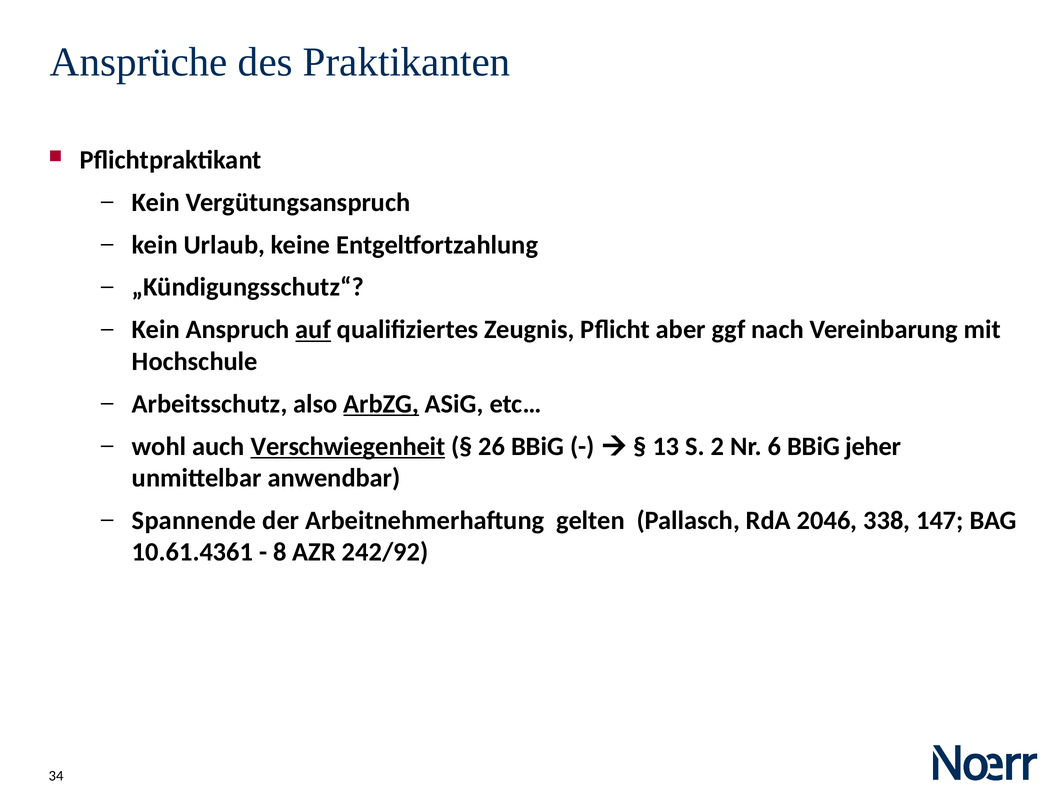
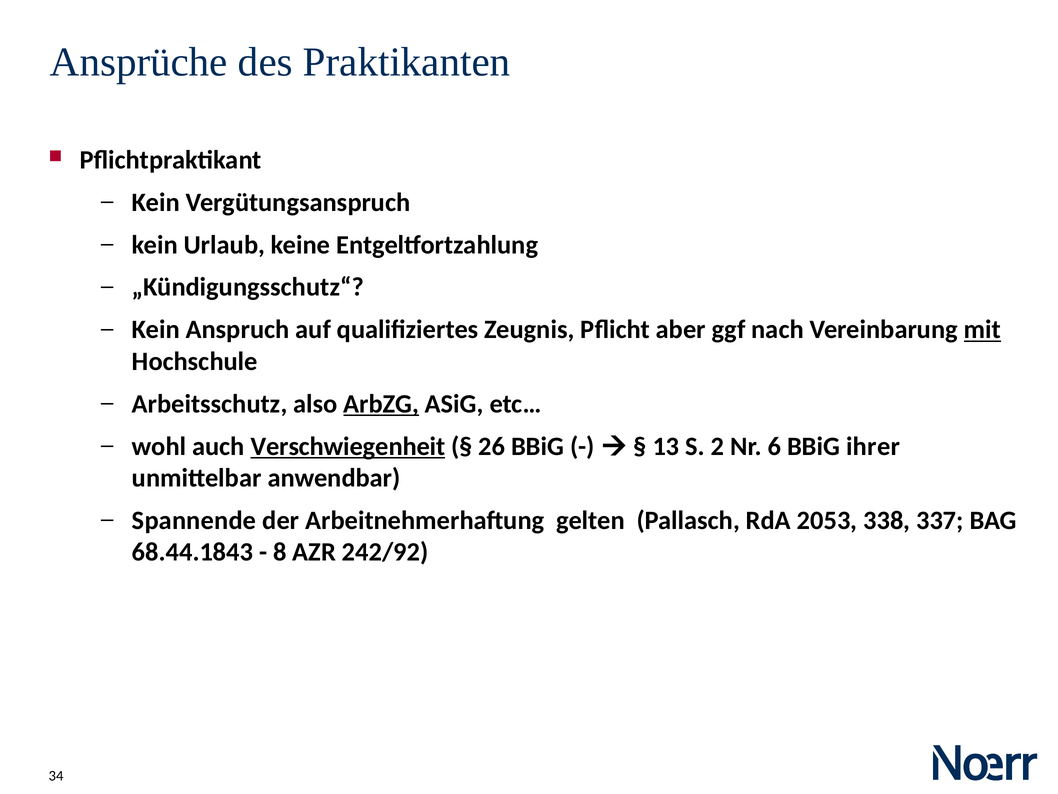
auf underline: present -> none
mit underline: none -> present
jeher: jeher -> ihrer
2046: 2046 -> 2053
147: 147 -> 337
10.61.4361: 10.61.4361 -> 68.44.1843
